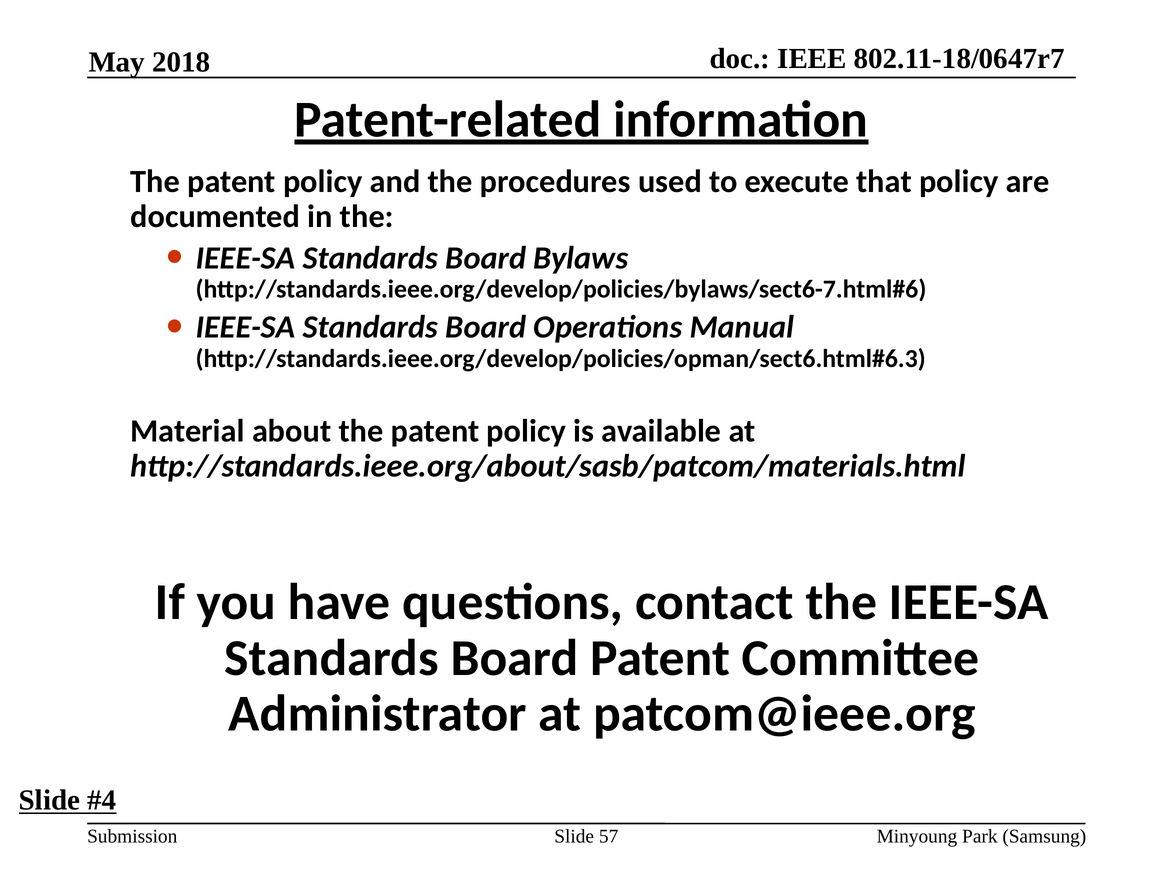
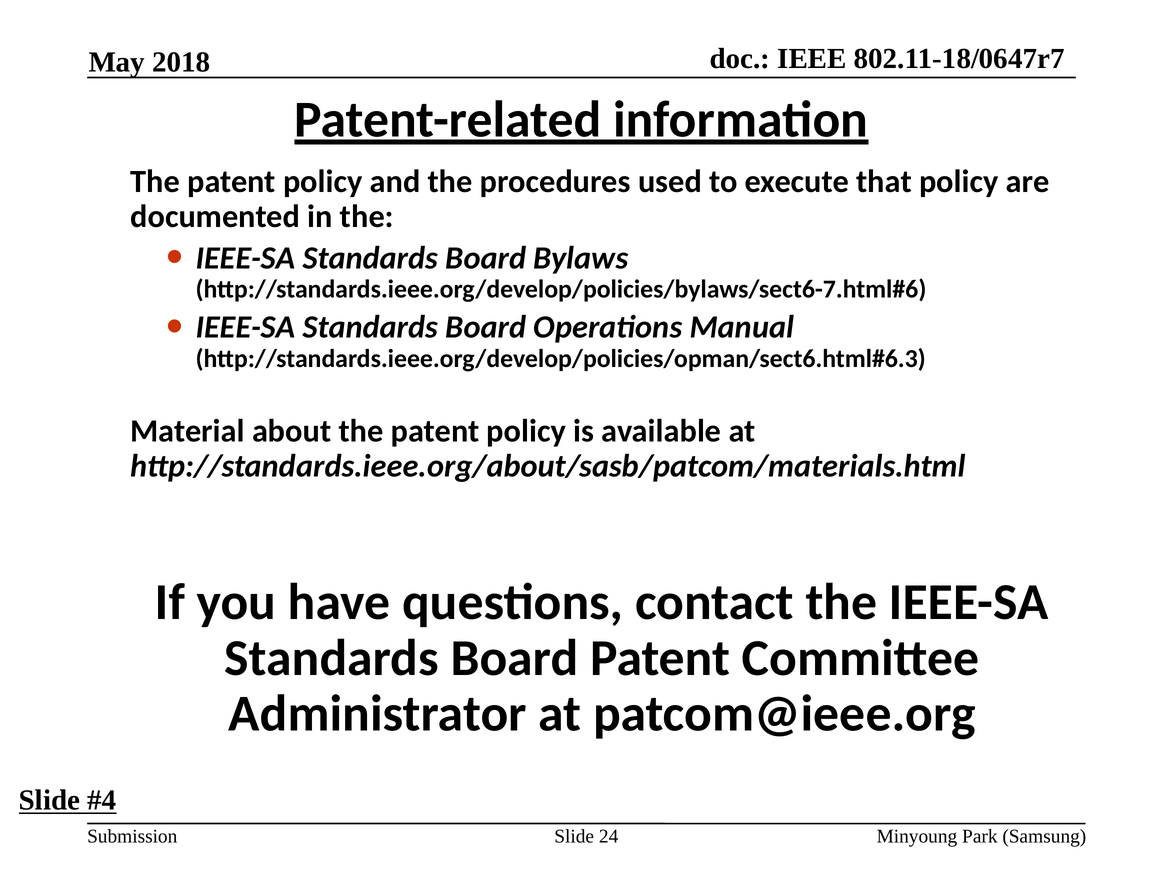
57: 57 -> 24
